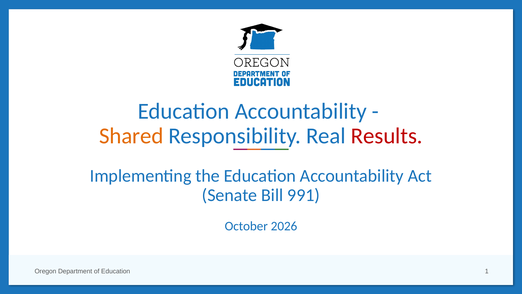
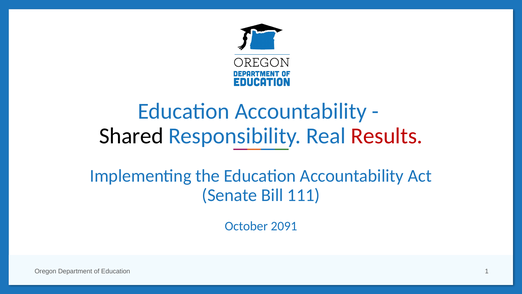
Shared colour: orange -> black
991: 991 -> 111
2026: 2026 -> 2091
